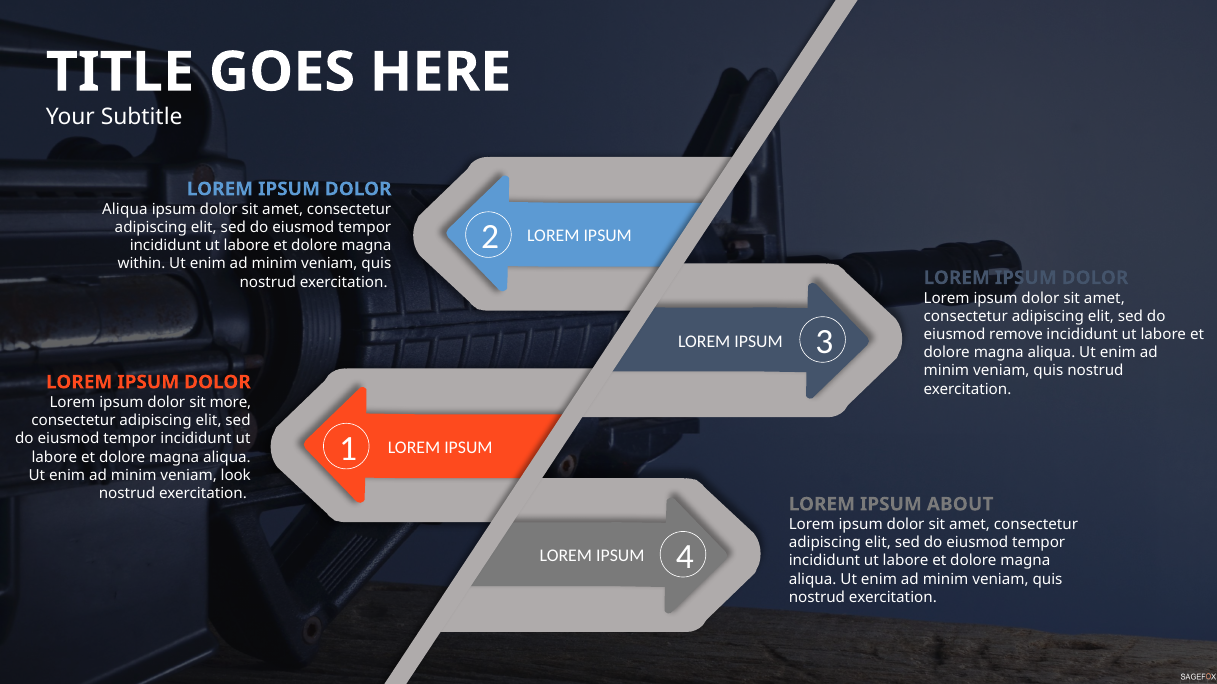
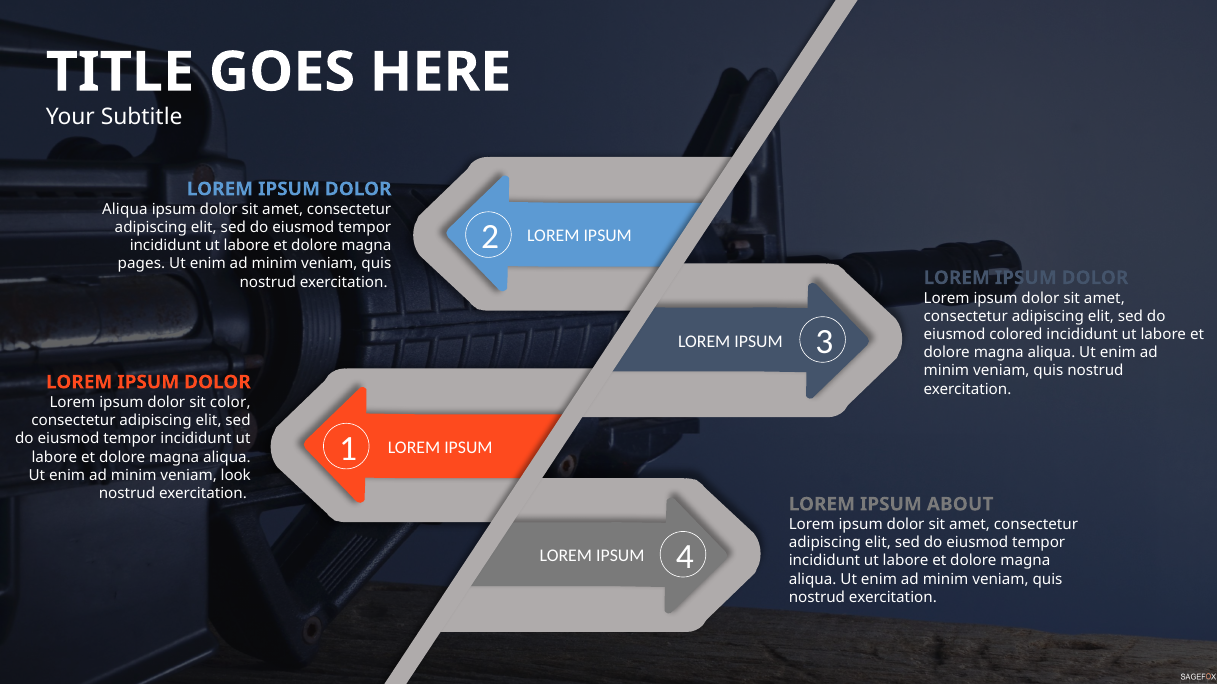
within: within -> pages
remove: remove -> colored
more: more -> color
